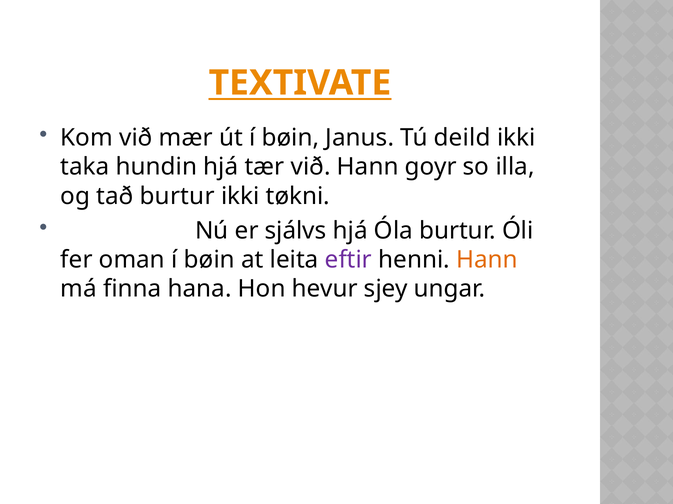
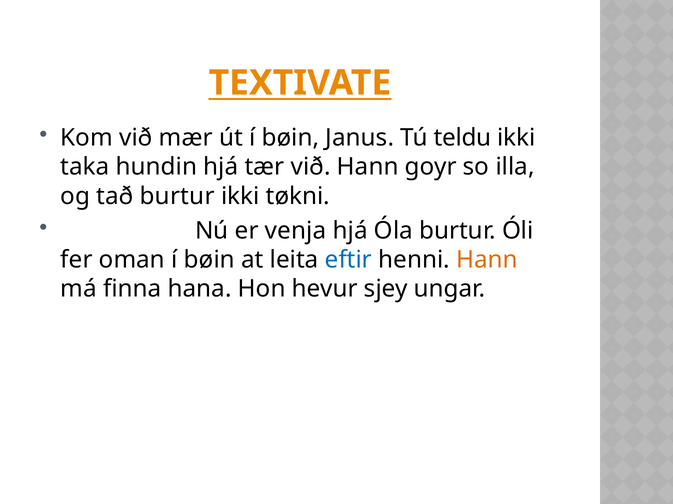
deild: deild -> teldu
sjálvs: sjálvs -> venja
eftir colour: purple -> blue
